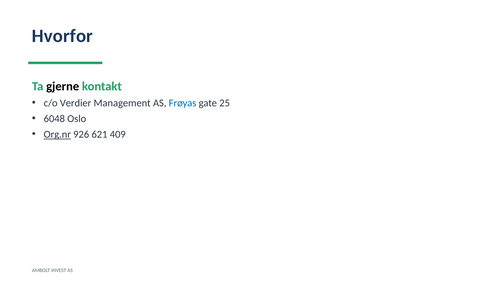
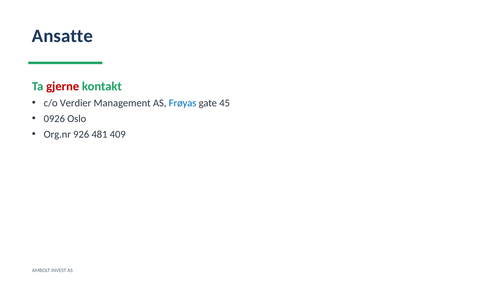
Hvorfor: Hvorfor -> Ansatte
gjerne colour: black -> red
25: 25 -> 45
6048: 6048 -> 0926
Org.nr underline: present -> none
621: 621 -> 481
